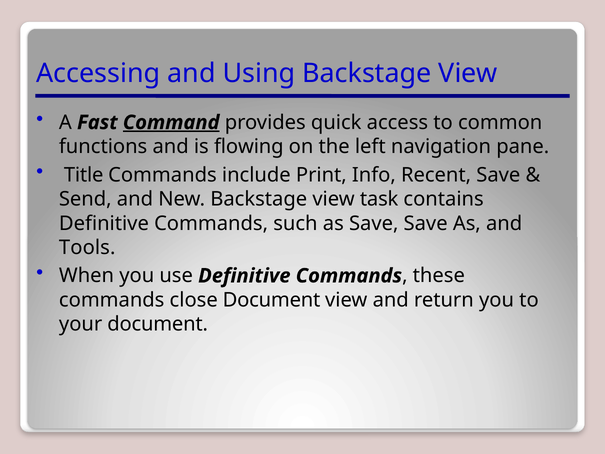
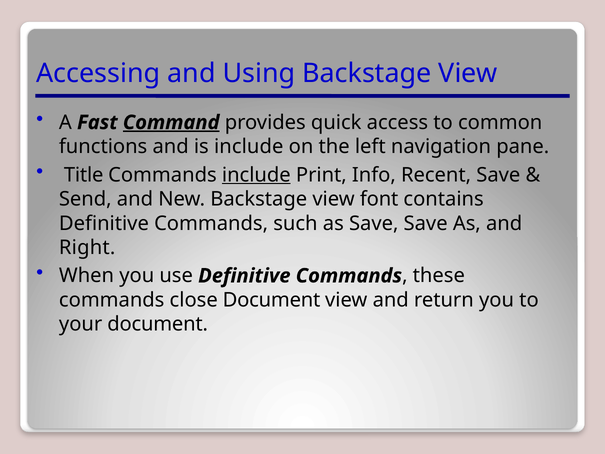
is flowing: flowing -> include
include at (256, 175) underline: none -> present
task: task -> font
Tools: Tools -> Right
